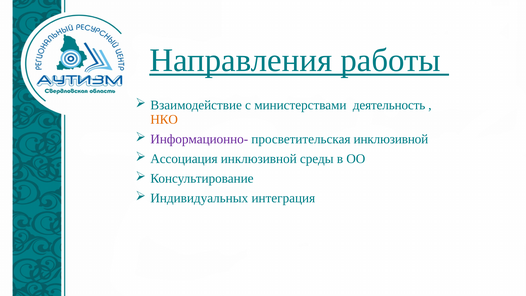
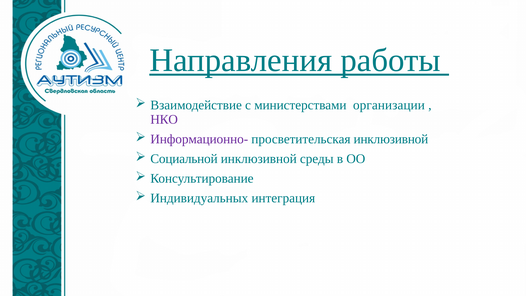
деятельность: деятельность -> организации
НКО colour: orange -> purple
Ассоциация: Ассоциация -> Социальной
